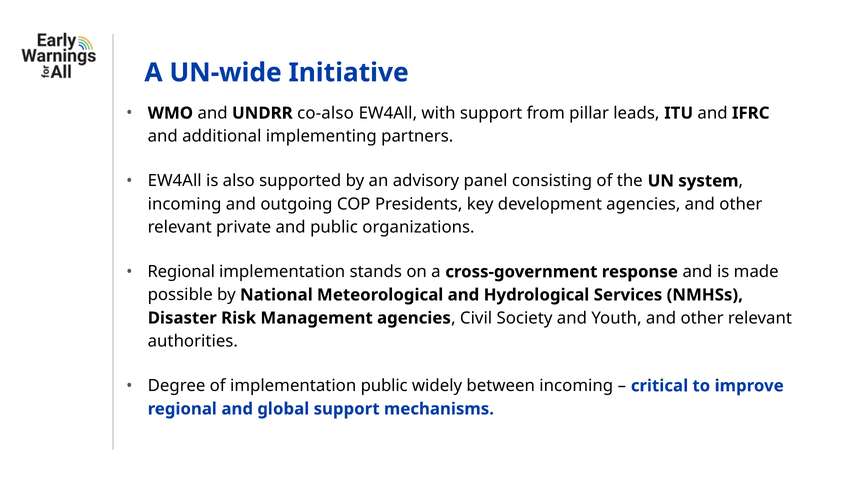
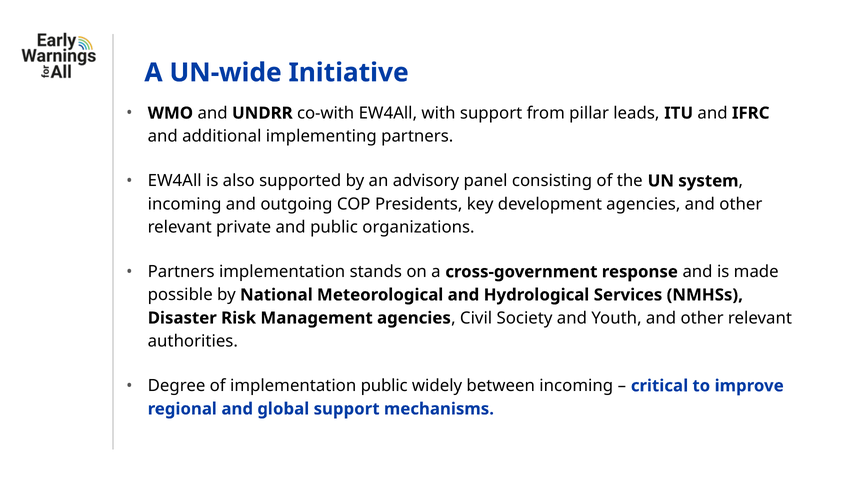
co-also: co-also -> co-with
Regional at (181, 272): Regional -> Partners
